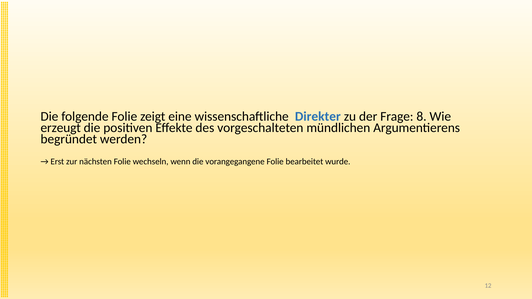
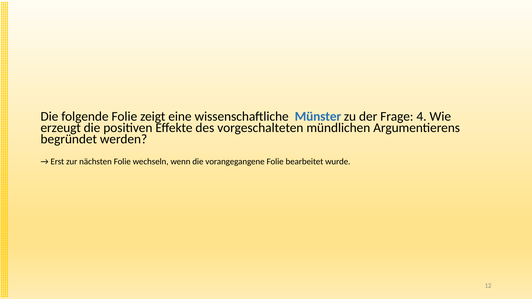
Direkter: Direkter -> Münster
8: 8 -> 4
